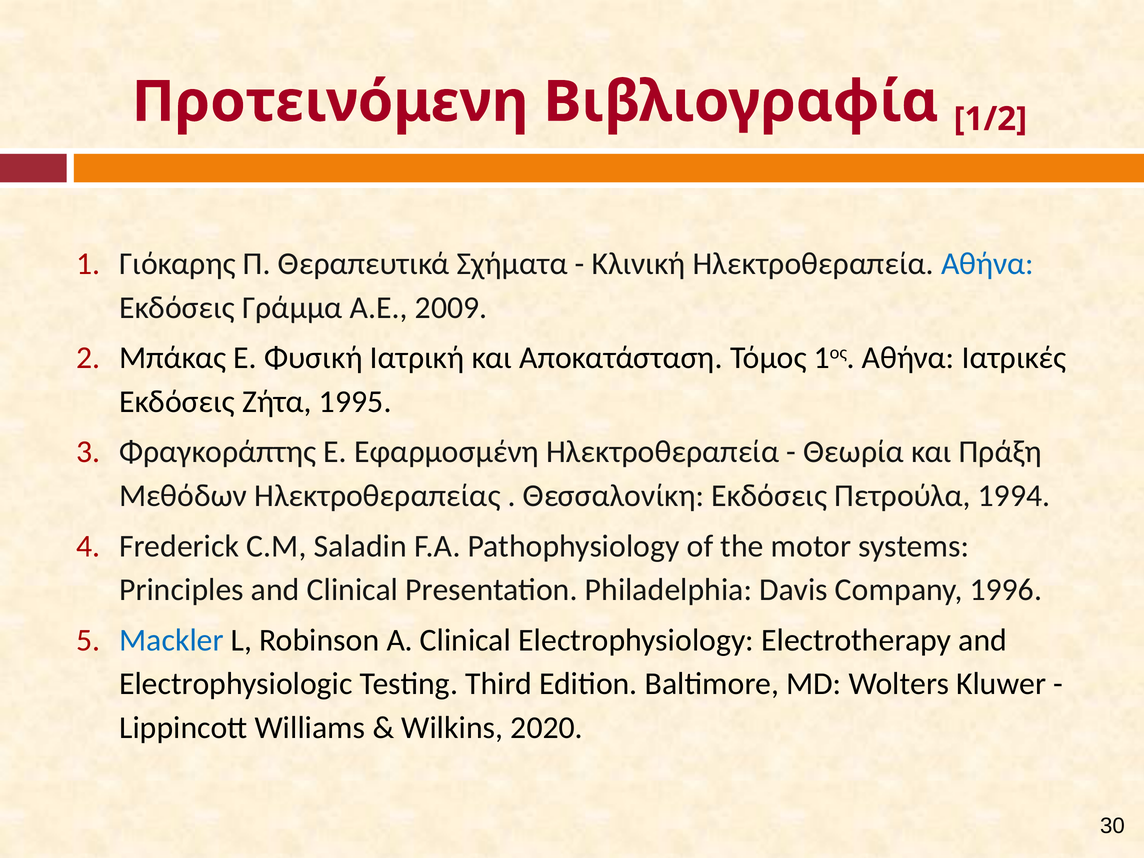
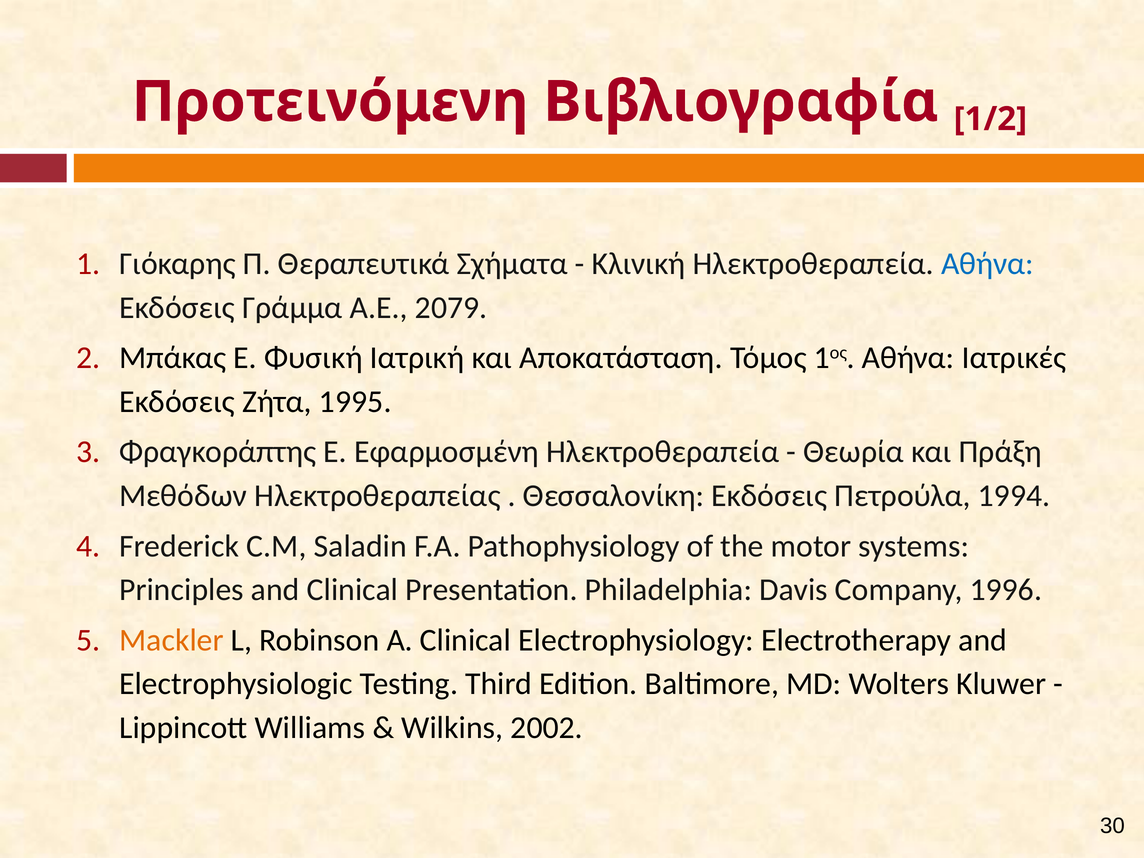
2009: 2009 -> 2079
Mackler colour: blue -> orange
2020: 2020 -> 2002
